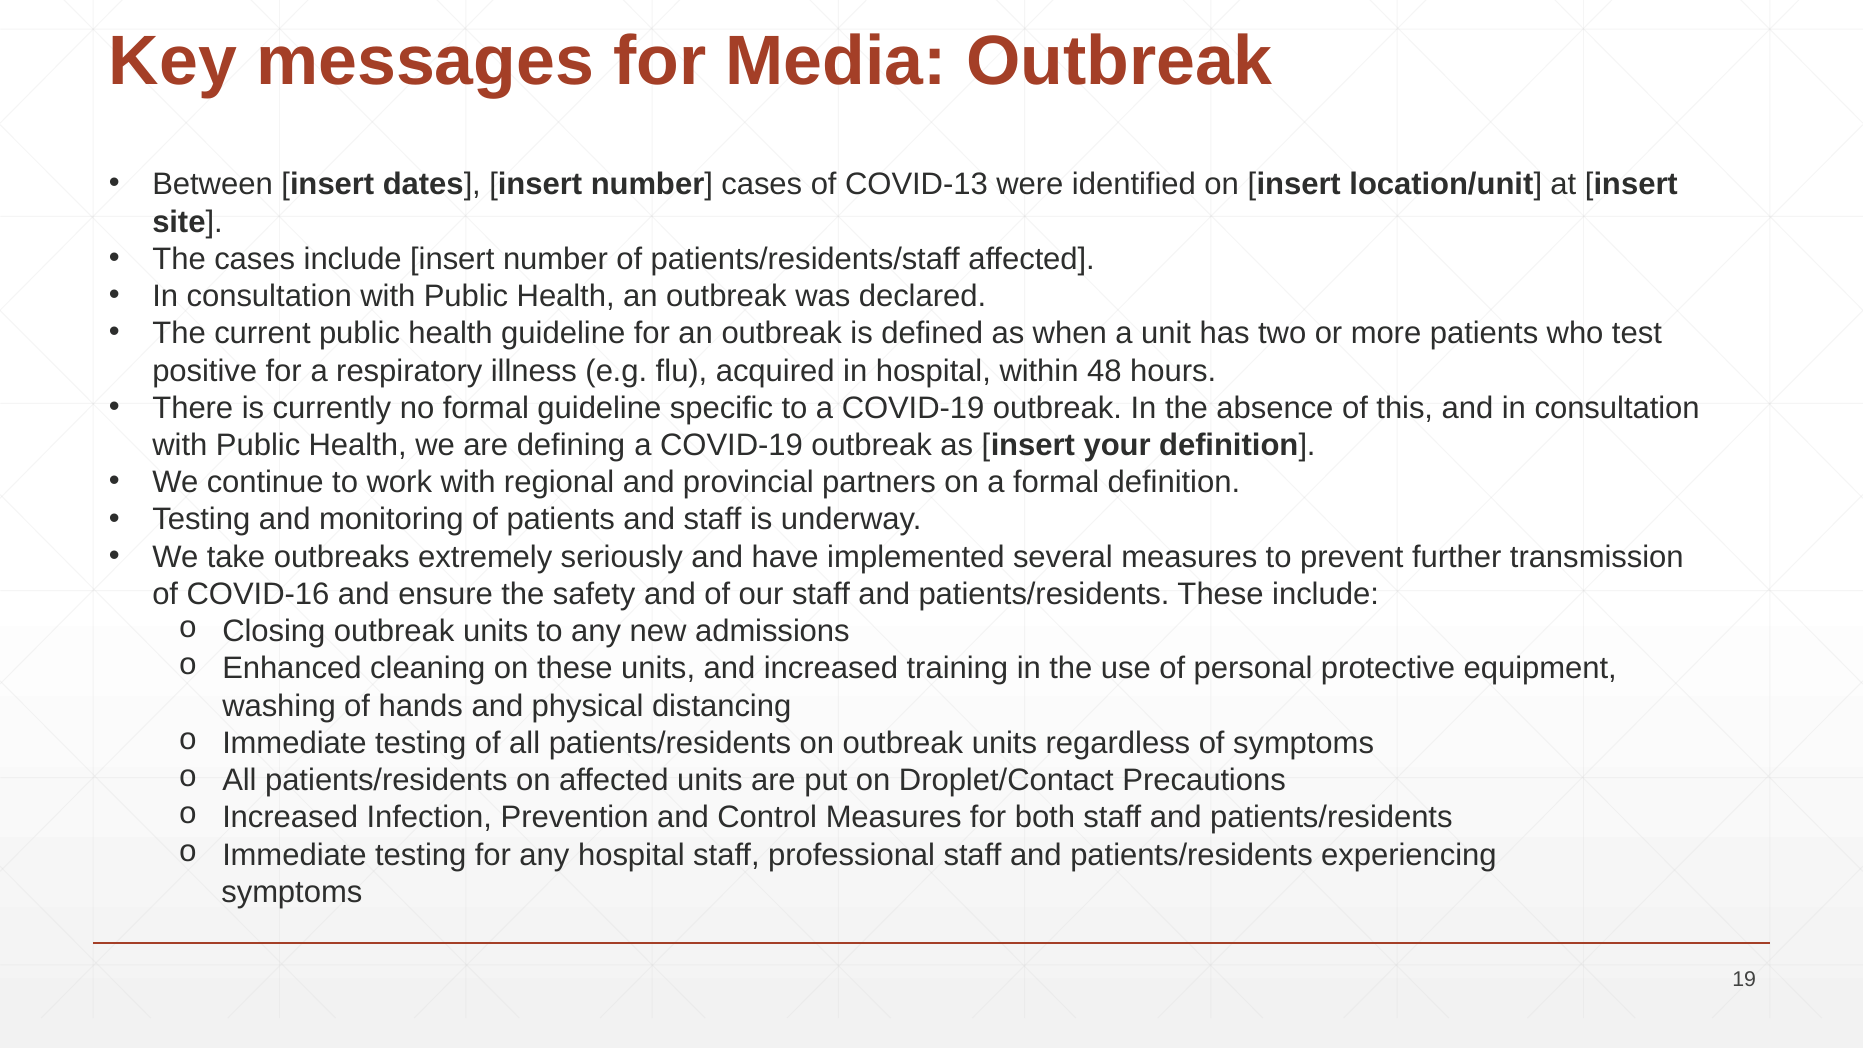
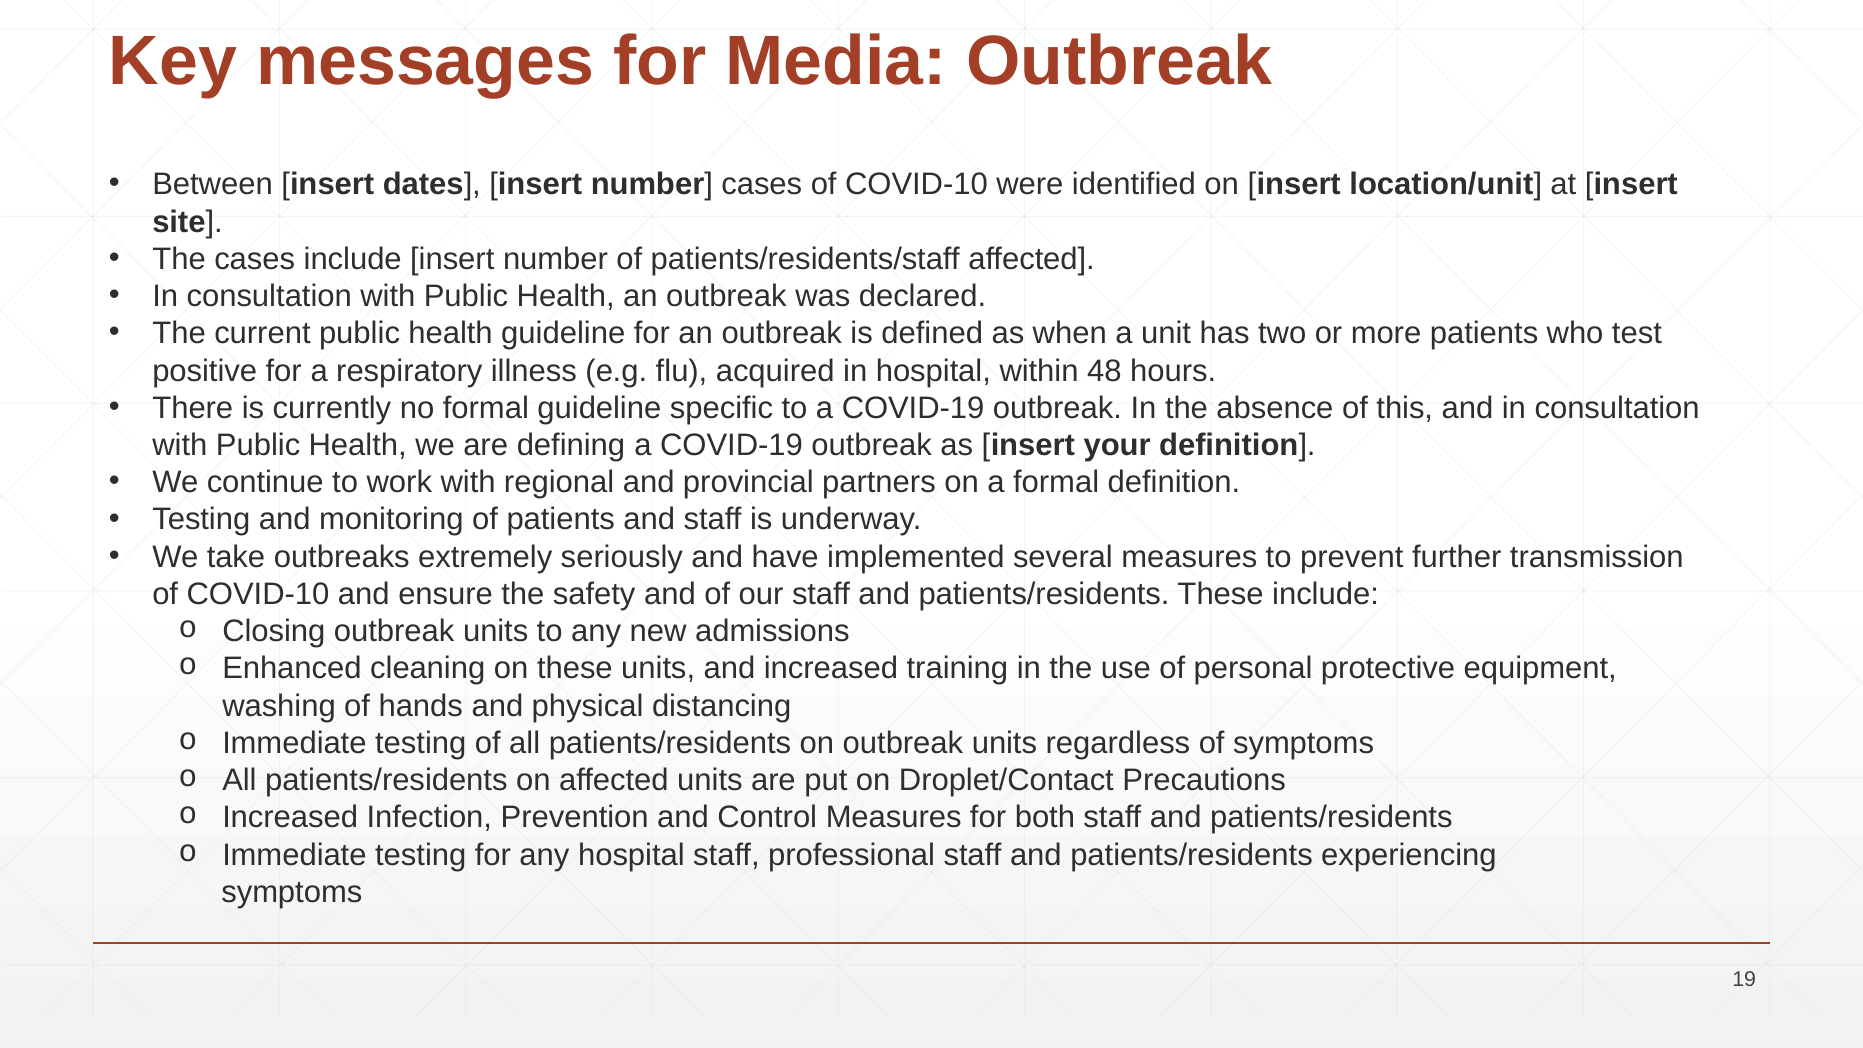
cases of COVID-13: COVID-13 -> COVID-10
COVID-16 at (258, 594): COVID-16 -> COVID-10
